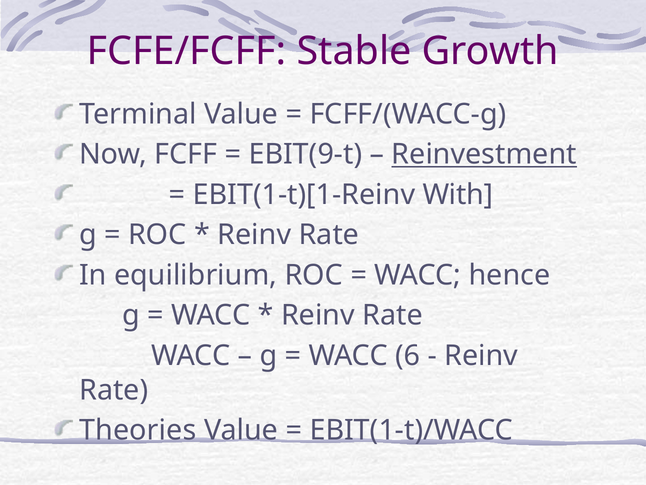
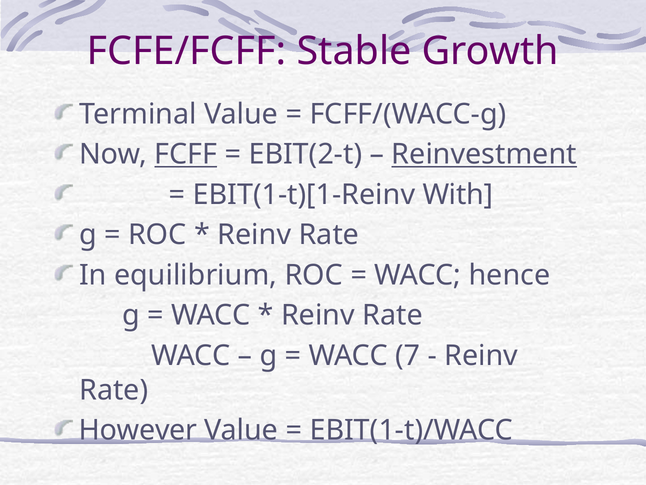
FCFF underline: none -> present
EBIT(9-t: EBIT(9-t -> EBIT(2-t
6: 6 -> 7
Theories: Theories -> However
